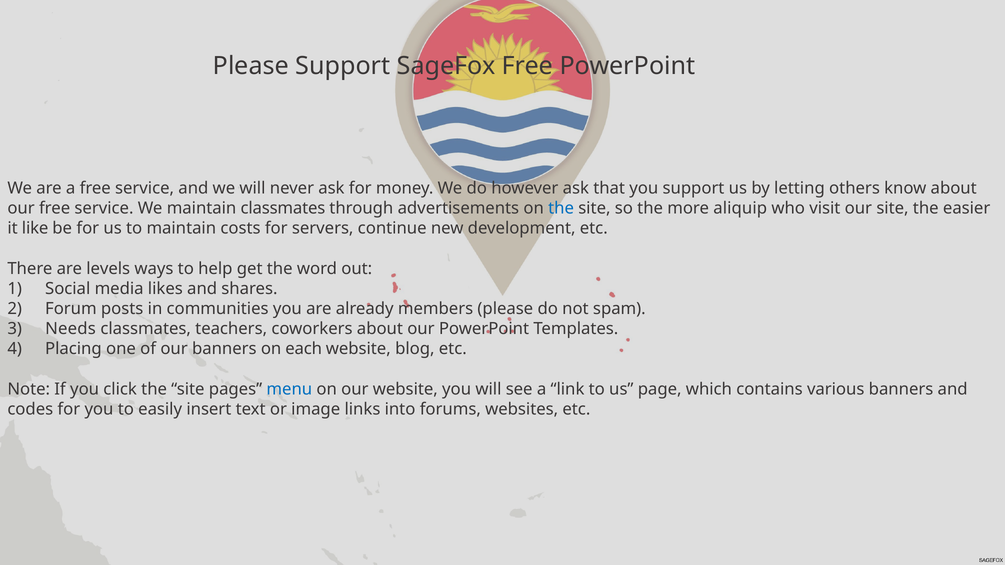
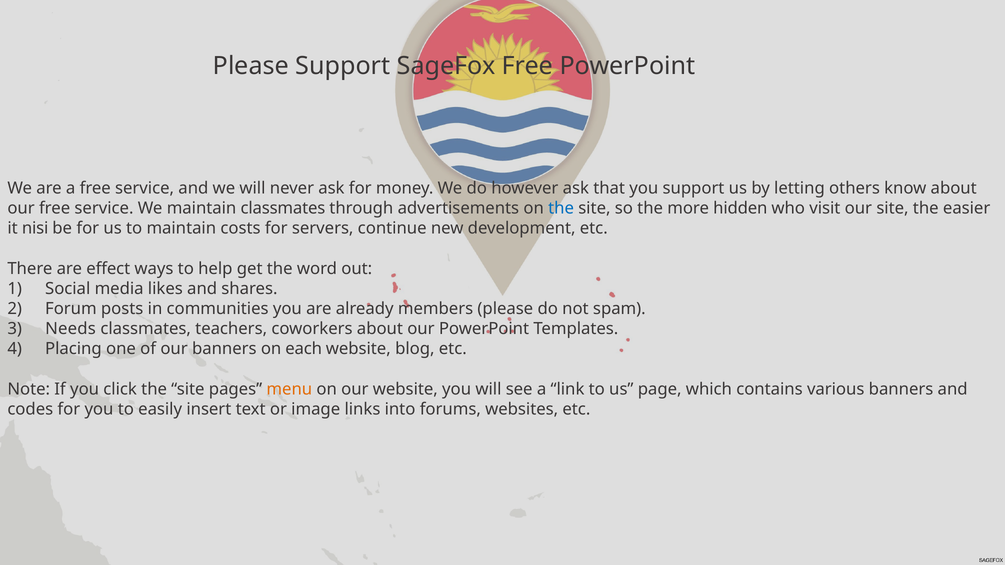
aliquip: aliquip -> hidden
like: like -> nisi
levels: levels -> effect
menu colour: blue -> orange
